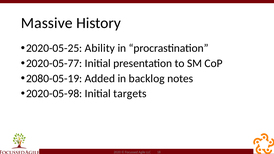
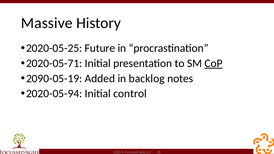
Ability: Ability -> Future
2020-05-77: 2020-05-77 -> 2020-05-71
CoP underline: none -> present
2080-05-19: 2080-05-19 -> 2090-05-19
2020-05-98: 2020-05-98 -> 2020-05-94
targets: targets -> control
